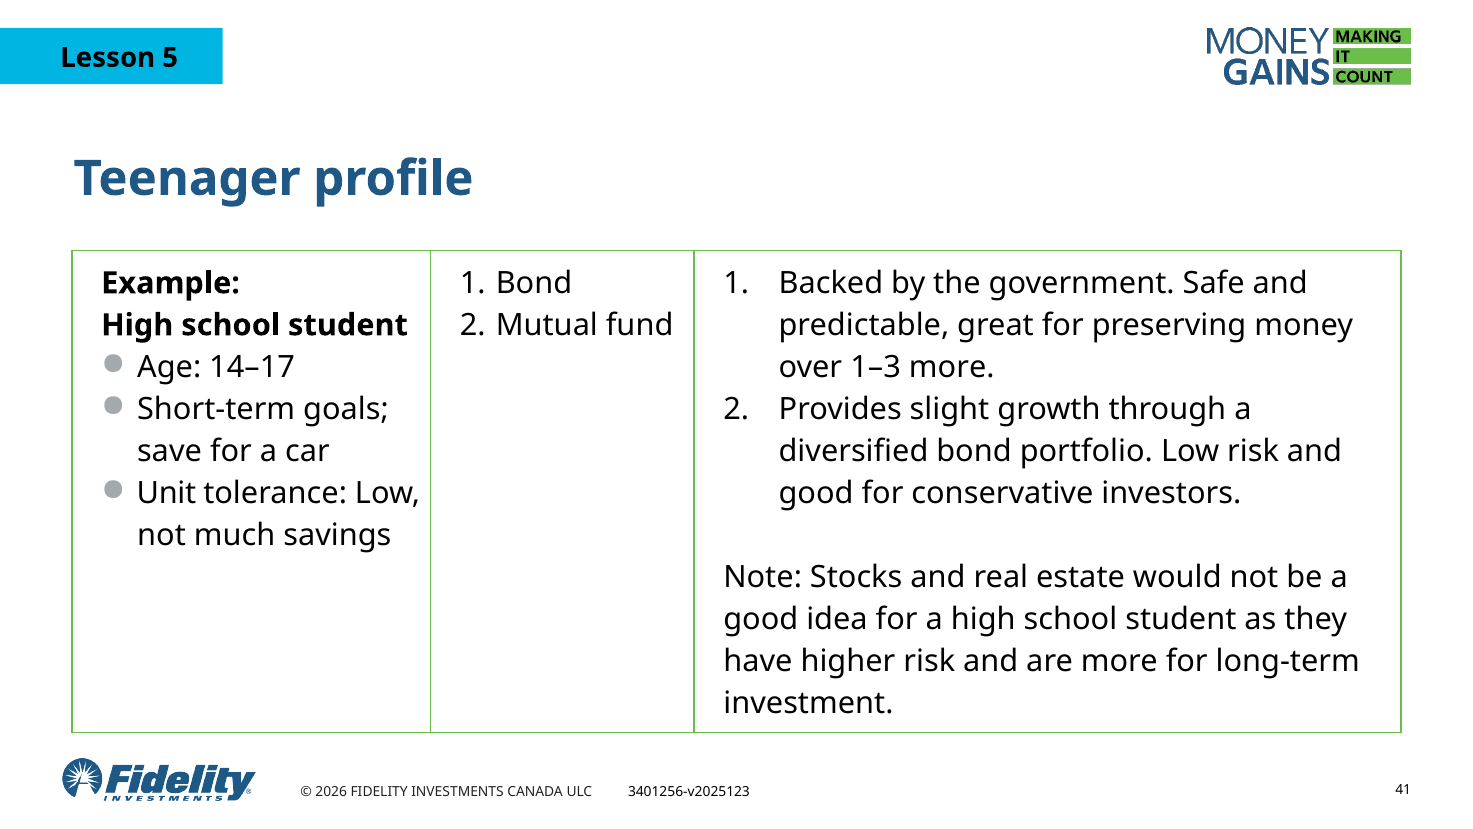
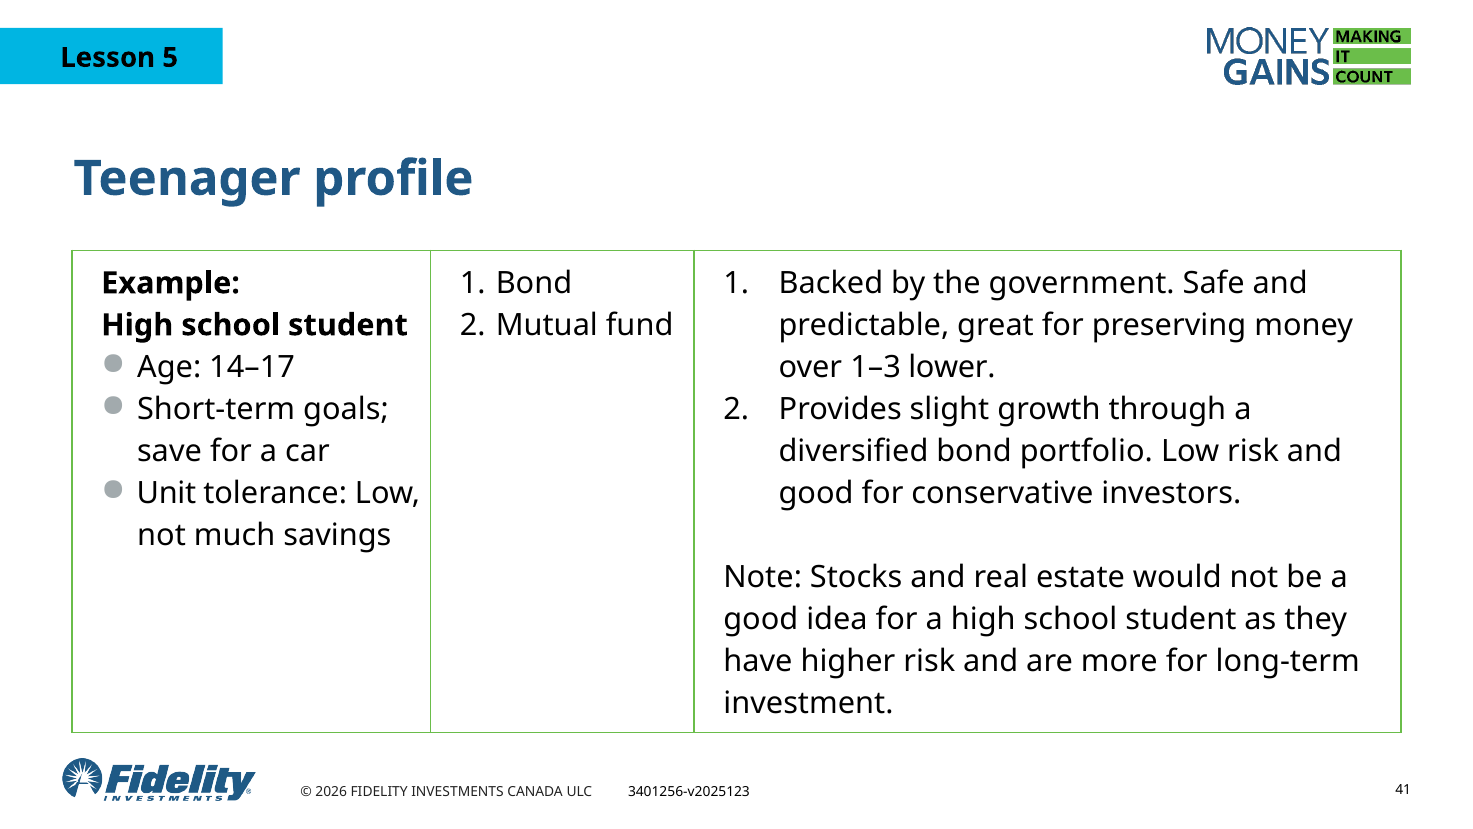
1–3 more: more -> lower
